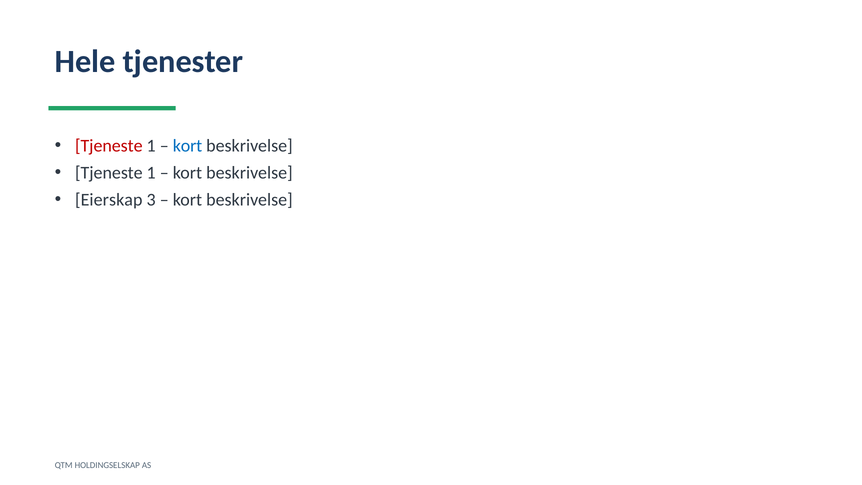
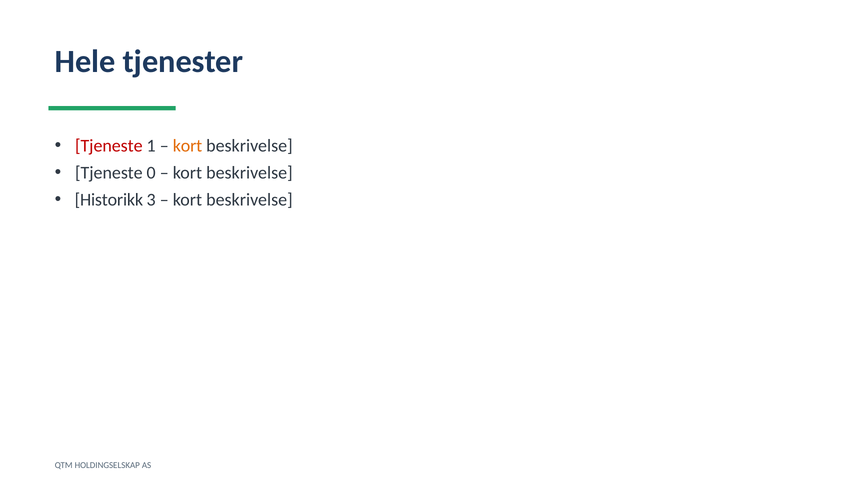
kort at (188, 146) colour: blue -> orange
1 at (151, 173): 1 -> 0
Eierskap: Eierskap -> Historikk
